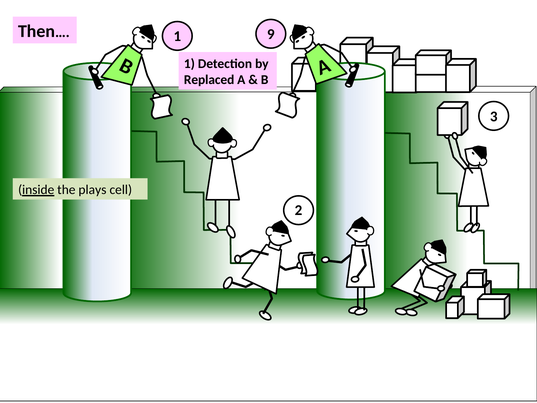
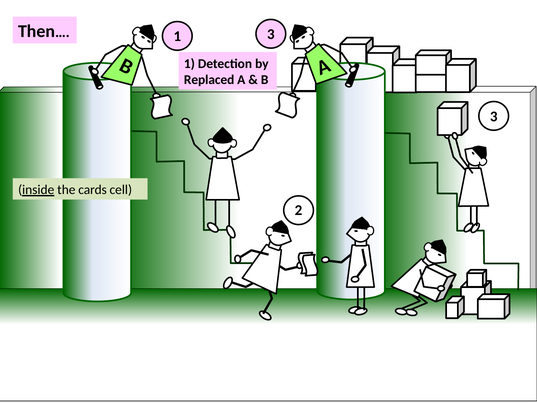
1 9: 9 -> 3
plays: plays -> cards
